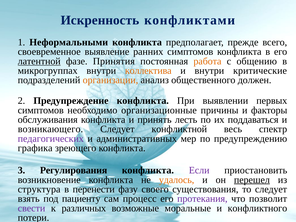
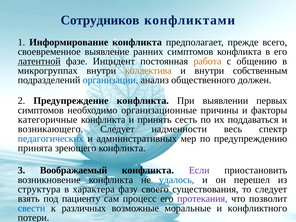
Искренность: Искренность -> Сотрудников
Неформальными: Неформальными -> Информирование
Принятия: Принятия -> Инцидент
критические: критические -> собственным
организации colour: orange -> blue
обслуживания: обслуживания -> категоричные
лесть: лесть -> сесть
конфликтной: конфликтной -> надменности
педагогических colour: purple -> blue
графика: графика -> принята
Регулирования: Регулирования -> Воображаемый
удалось colour: orange -> blue
перешел underline: present -> none
перенести: перенести -> характера
свести colour: purple -> blue
